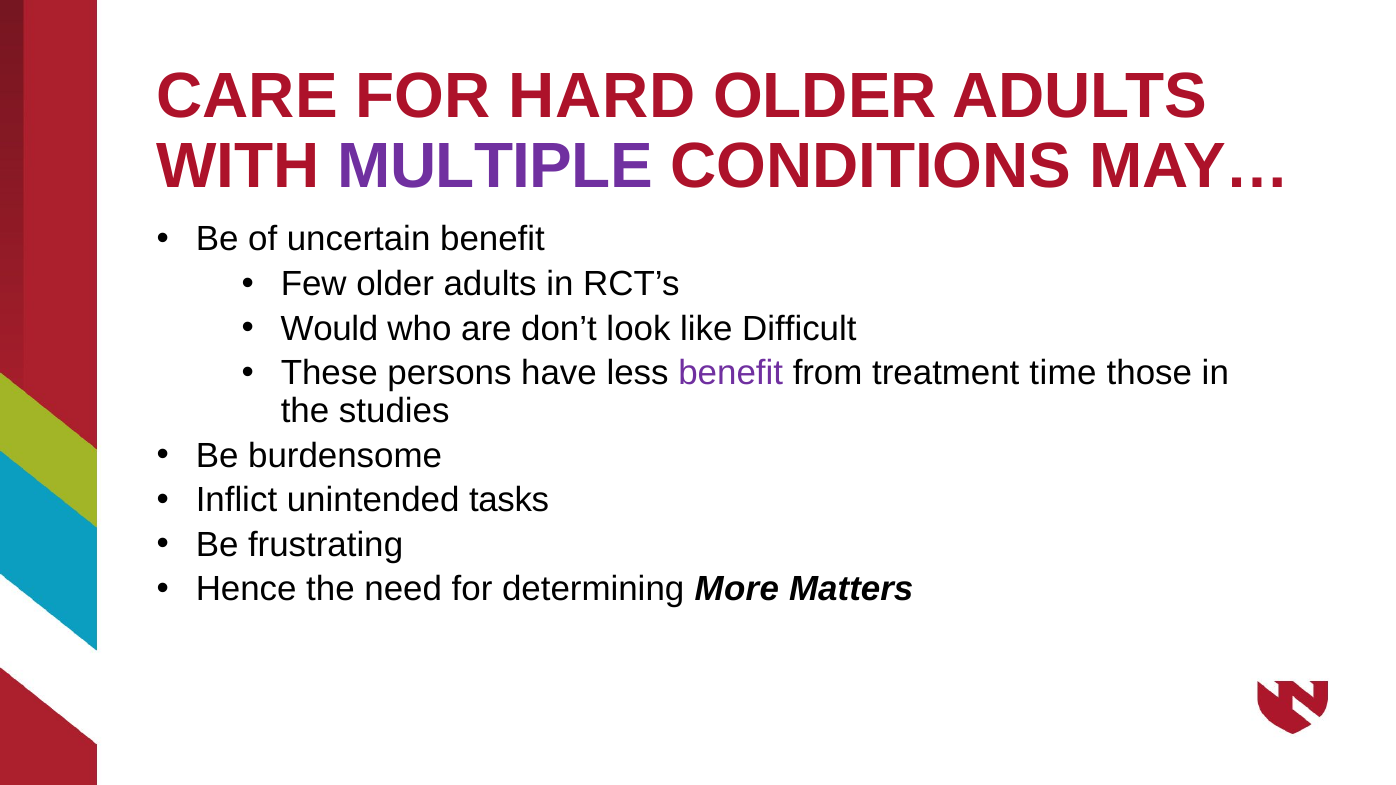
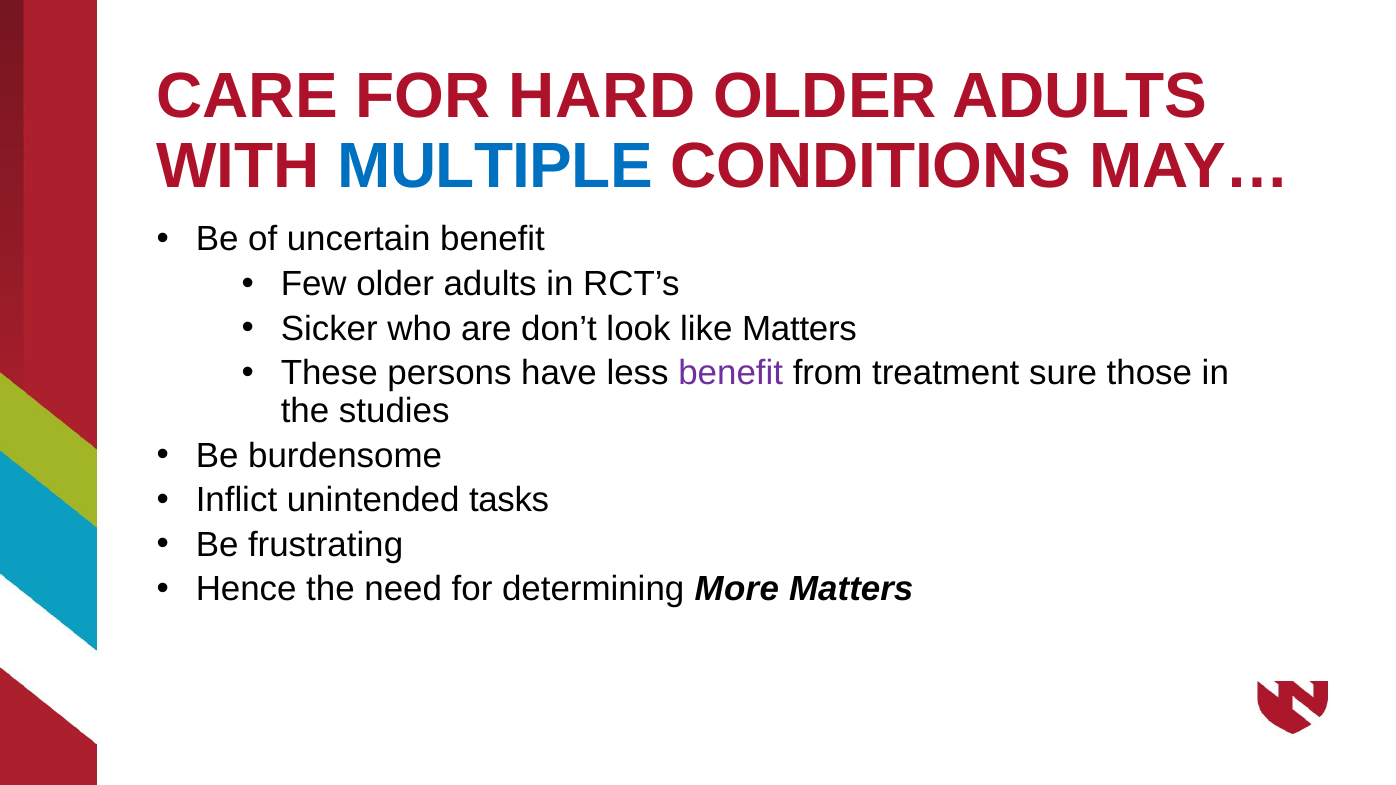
MULTIPLE colour: purple -> blue
Would: Would -> Sicker
like Difficult: Difficult -> Matters
time: time -> sure
